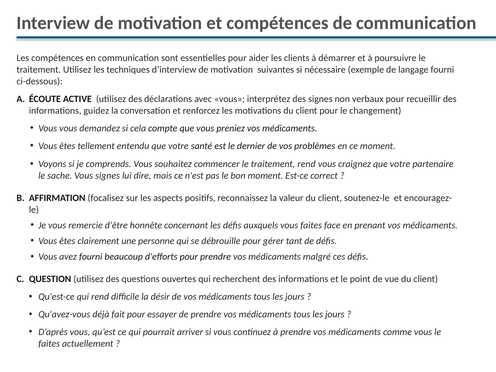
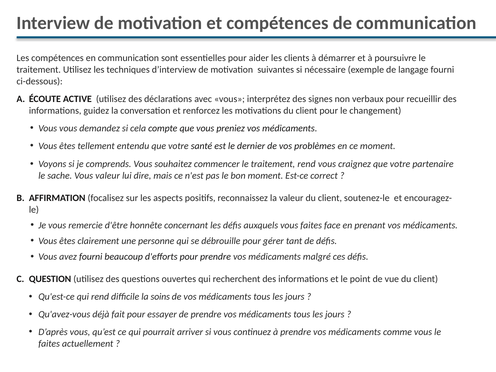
Vous signes: signes -> valeur
désir: désir -> soins
